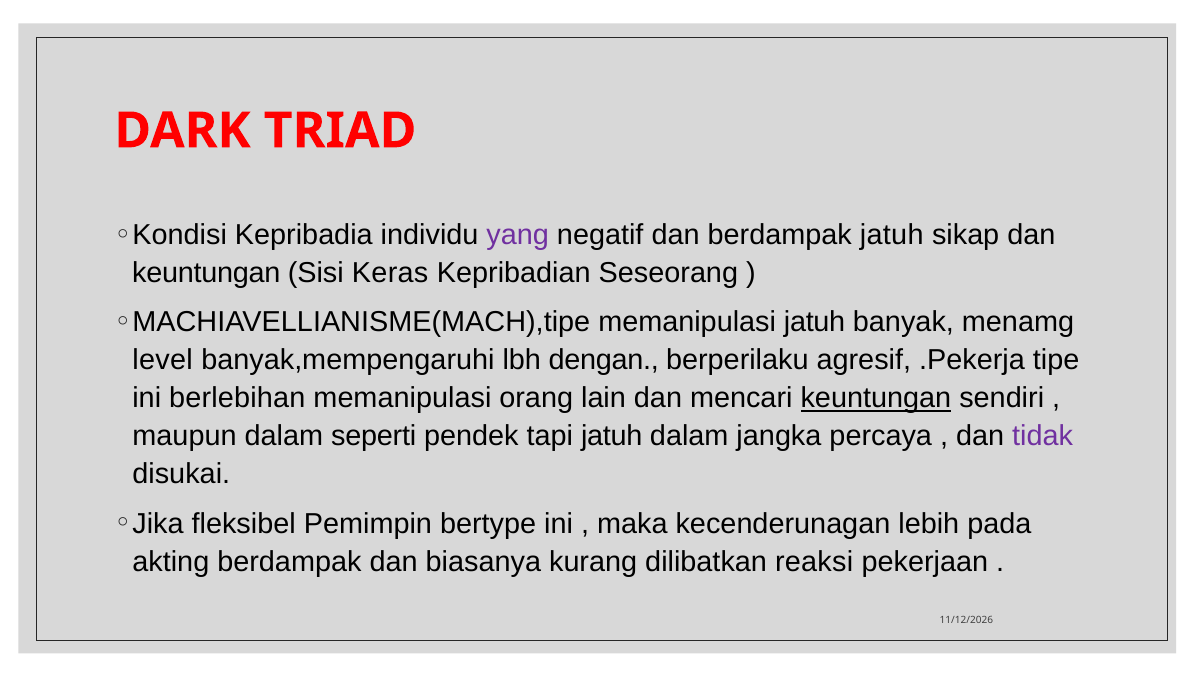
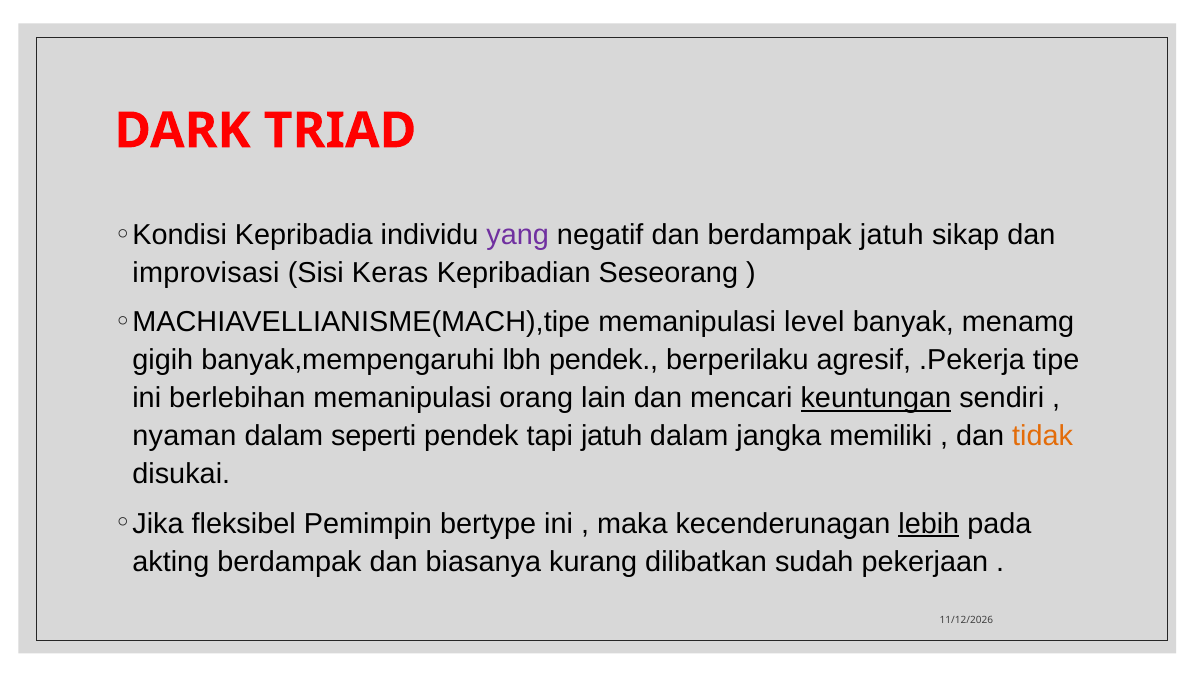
keuntungan at (206, 273): keuntungan -> improvisasi
memanipulasi jatuh: jatuh -> level
level: level -> gigih
lbh dengan: dengan -> pendek
maupun: maupun -> nyaman
percaya: percaya -> memiliki
tidak colour: purple -> orange
lebih underline: none -> present
reaksi: reaksi -> sudah
